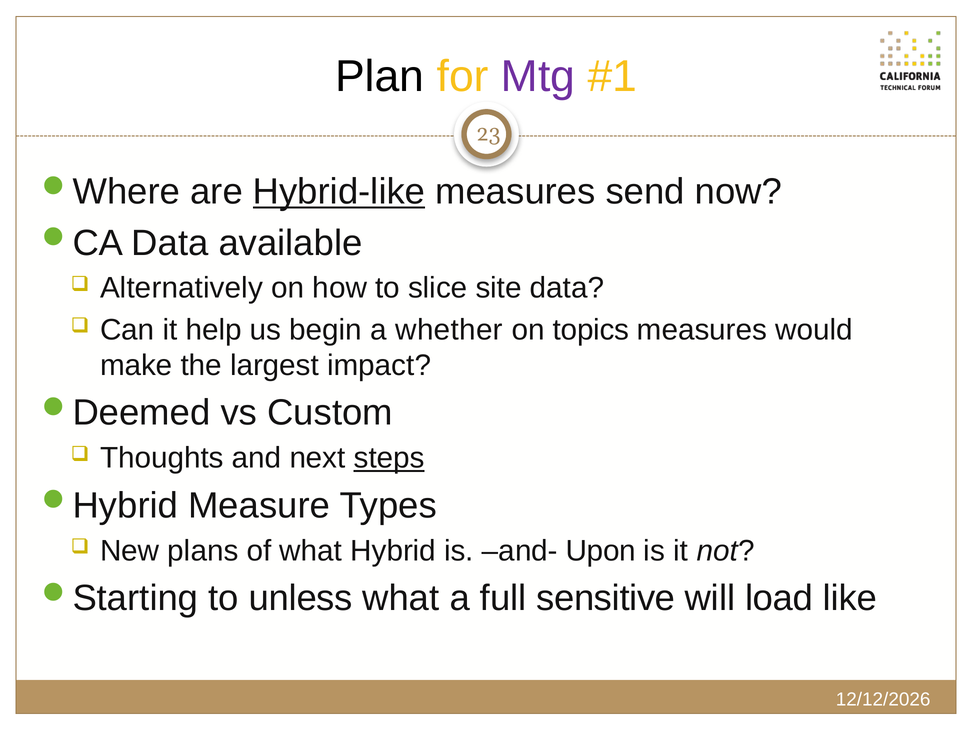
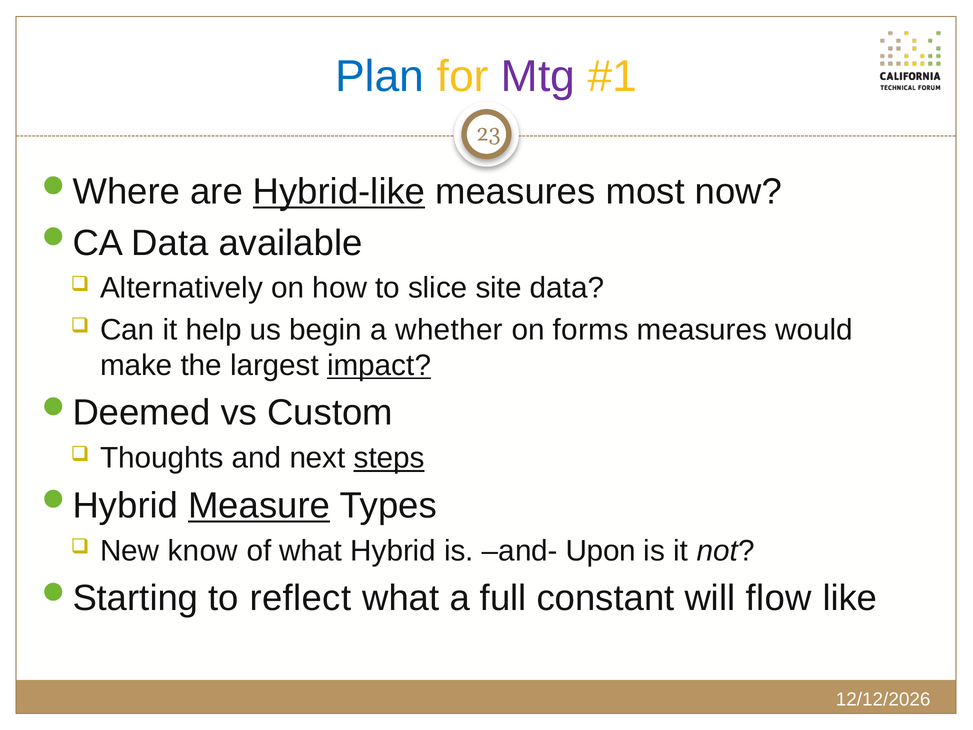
Plan colour: black -> blue
send: send -> most
topics: topics -> forms
impact underline: none -> present
Measure underline: none -> present
plans: plans -> know
unless: unless -> reflect
sensitive: sensitive -> constant
load: load -> flow
